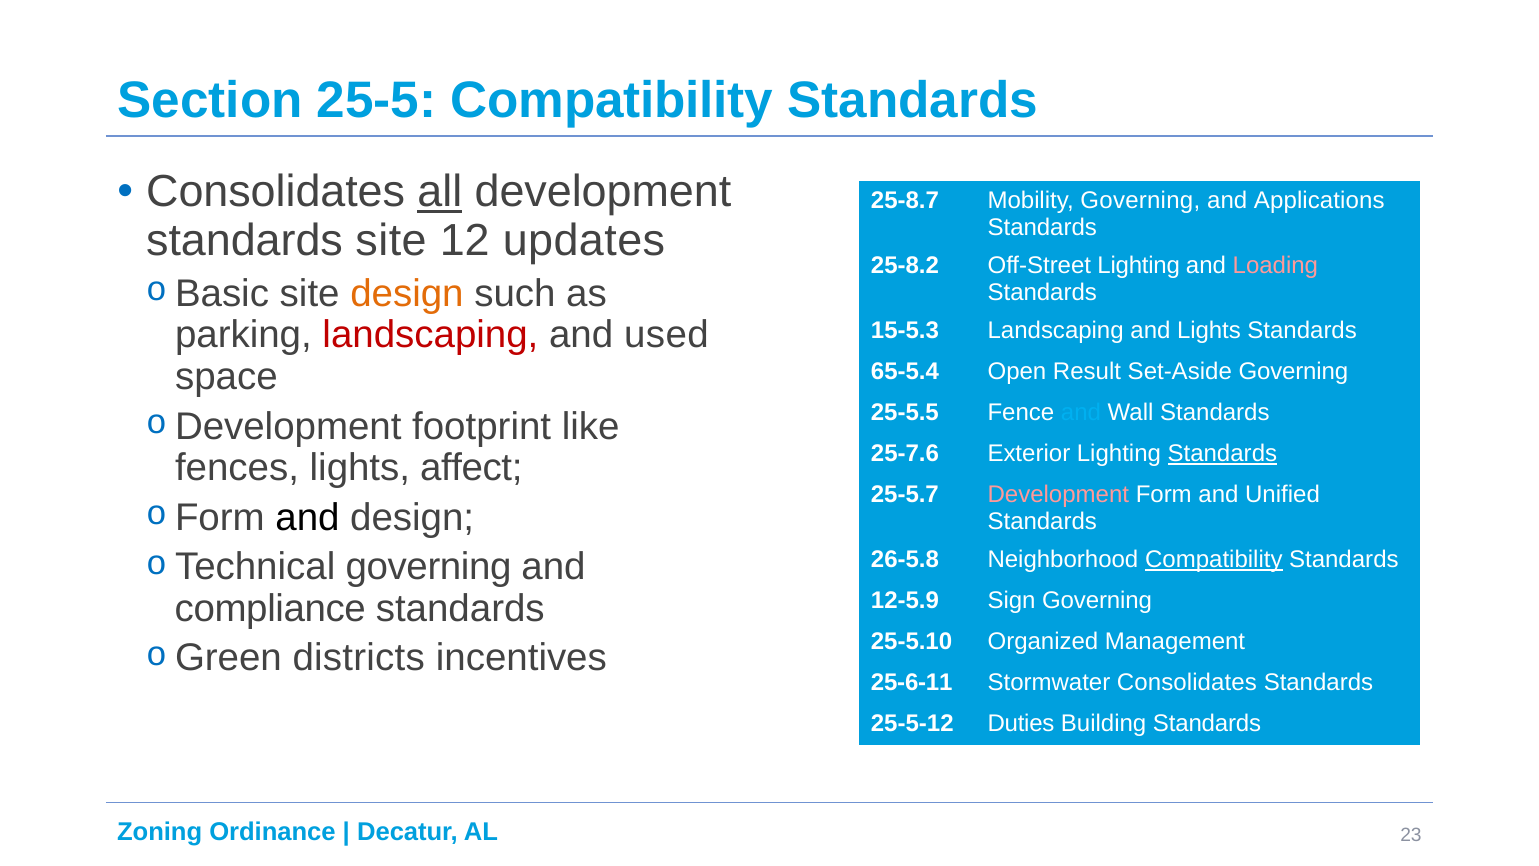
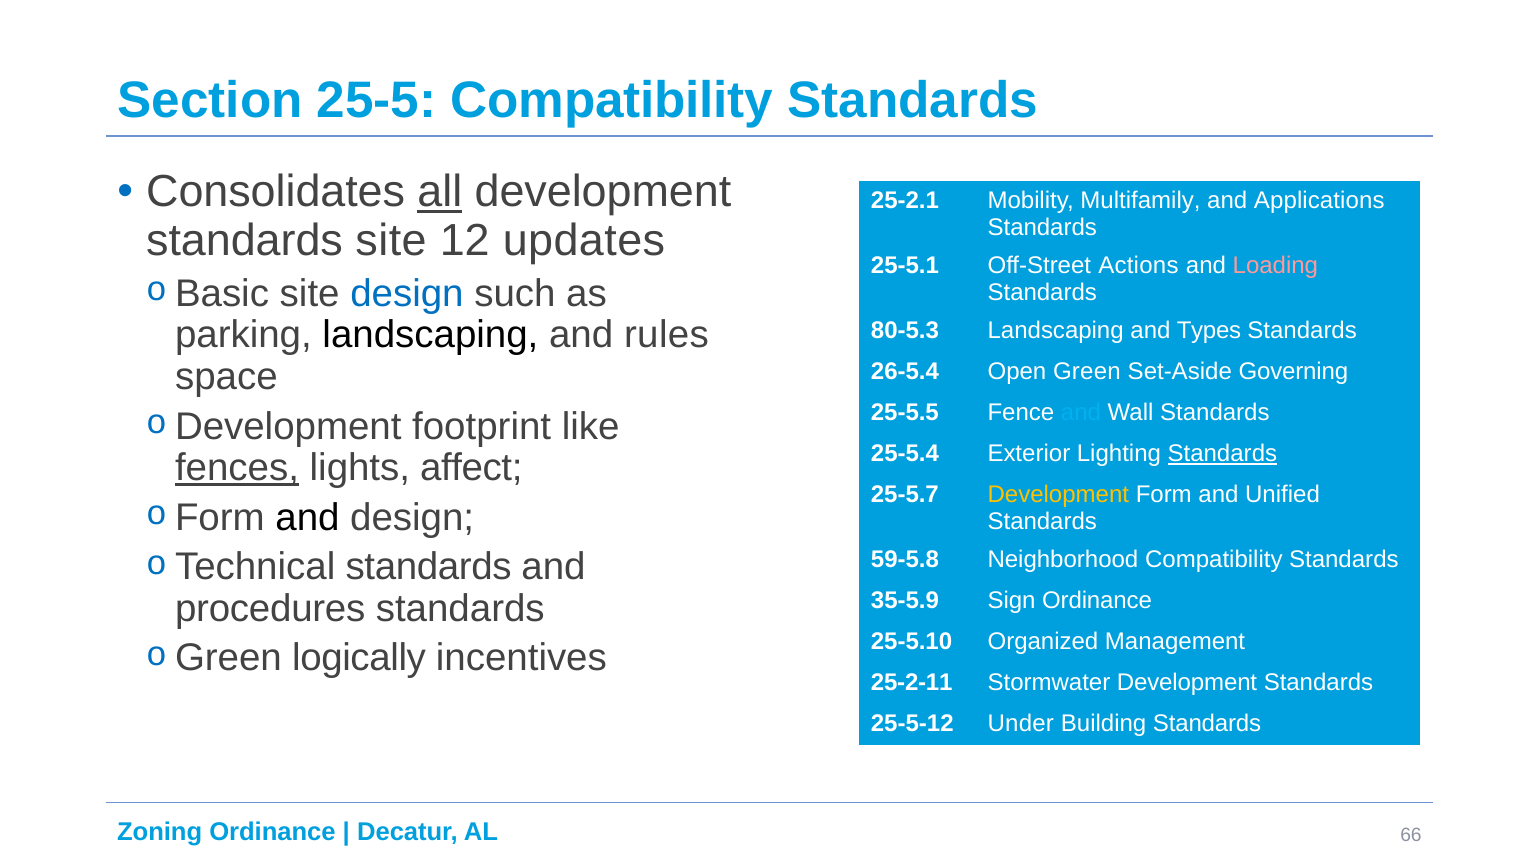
25-8.7: 25-8.7 -> 25-2.1
Mobility Governing: Governing -> Multifamily
25-8.2: 25-8.2 -> 25-5.1
Off-Street Lighting: Lighting -> Actions
design at (407, 294) colour: orange -> blue
landscaping at (430, 335) colour: red -> black
used: used -> rules
15-5.3: 15-5.3 -> 80-5.3
and Lights: Lights -> Types
65-5.4: 65-5.4 -> 26-5.4
Result: Result -> Green
25-7.6: 25-7.6 -> 25-5.4
fences underline: none -> present
Development at (1058, 494) colour: pink -> yellow
26-5.8: 26-5.8 -> 59-5.8
Compatibility at (1214, 559) underline: present -> none
governing at (429, 567): governing -> standards
12-5.9: 12-5.9 -> 35-5.9
Sign Governing: Governing -> Ordinance
compliance: compliance -> procedures
districts: districts -> logically
25-6-11: 25-6-11 -> 25-2-11
Stormwater Consolidates: Consolidates -> Development
Duties: Duties -> Under
23: 23 -> 66
